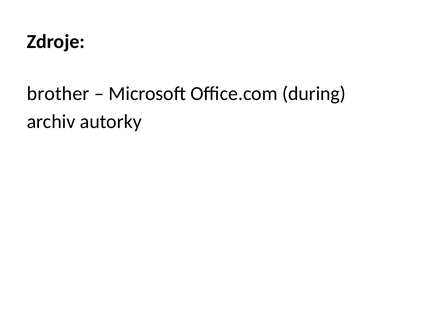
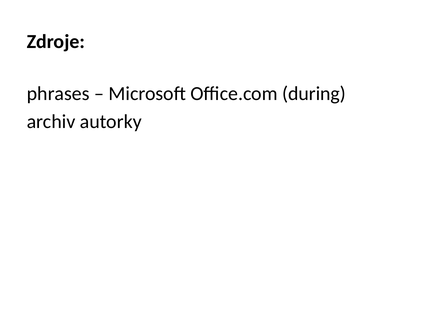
brother: brother -> phrases
